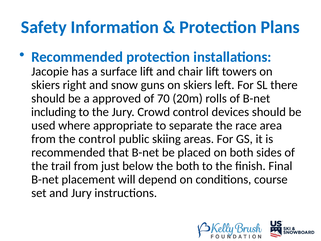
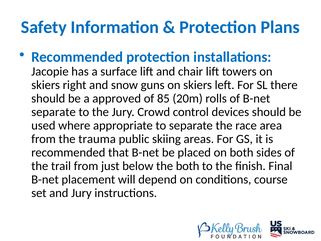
70: 70 -> 85
including at (54, 112): including -> separate
the control: control -> trauma
